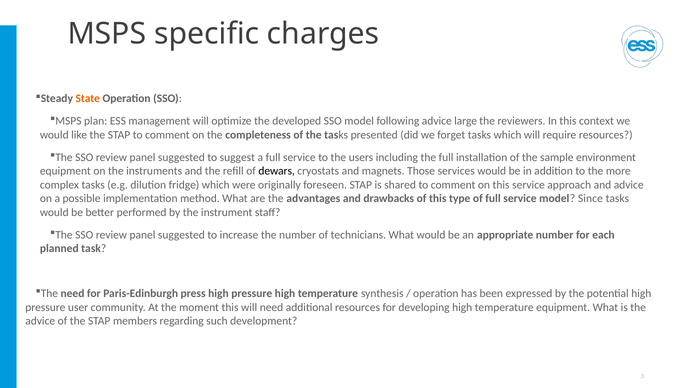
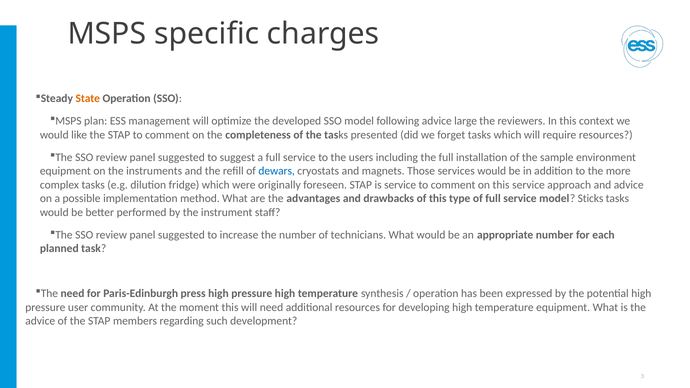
dewars colour: black -> blue
is shared: shared -> service
Since: Since -> Sticks
